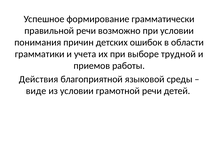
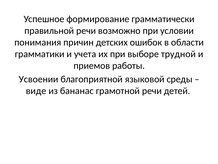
Действия: Действия -> Усвоении
из условии: условии -> бананас
